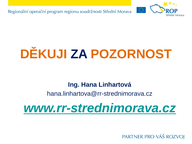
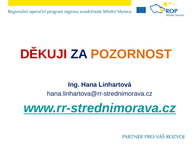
DĚKUJI colour: orange -> red
